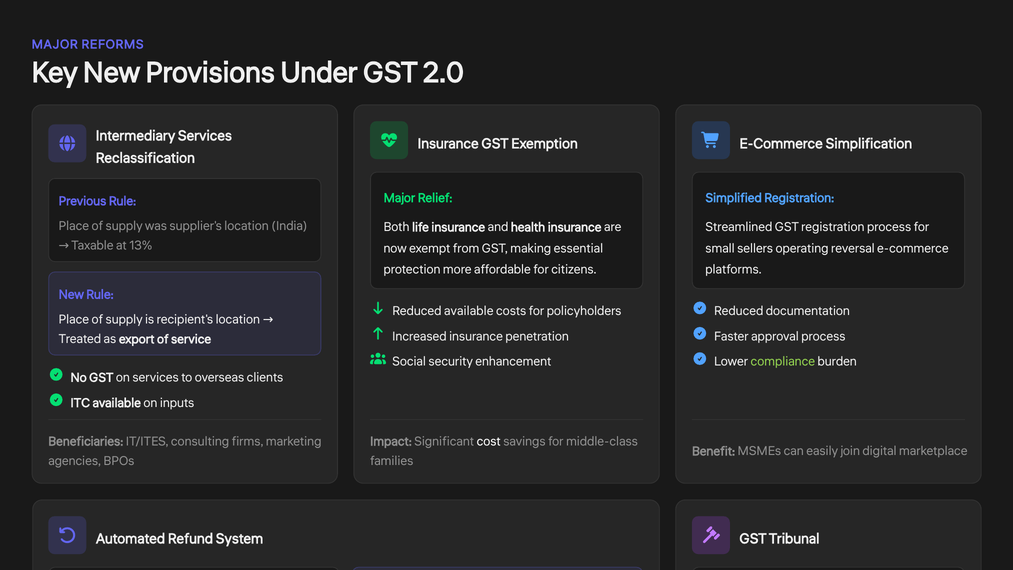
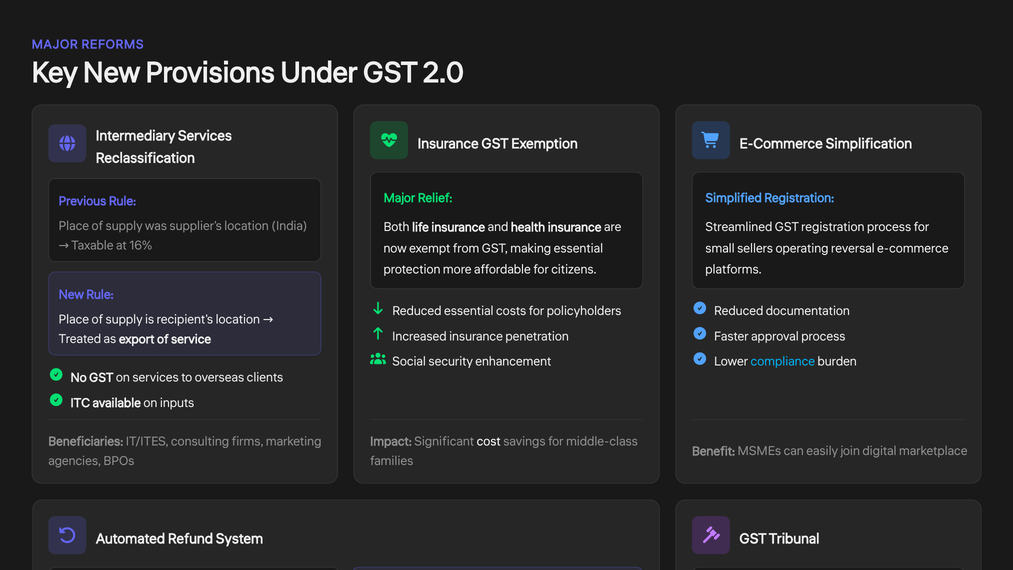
13%: 13% -> 16%
Reduced available: available -> essential
compliance colour: light green -> light blue
